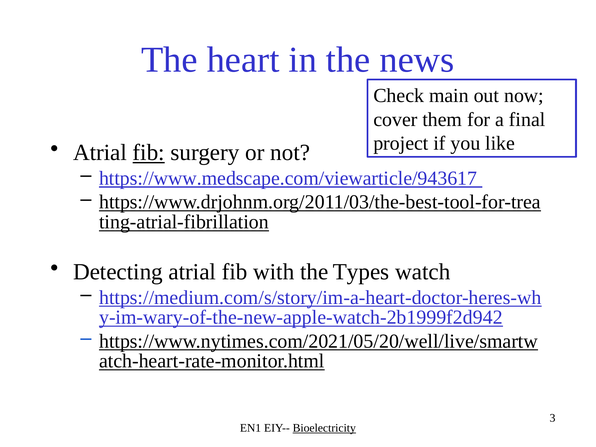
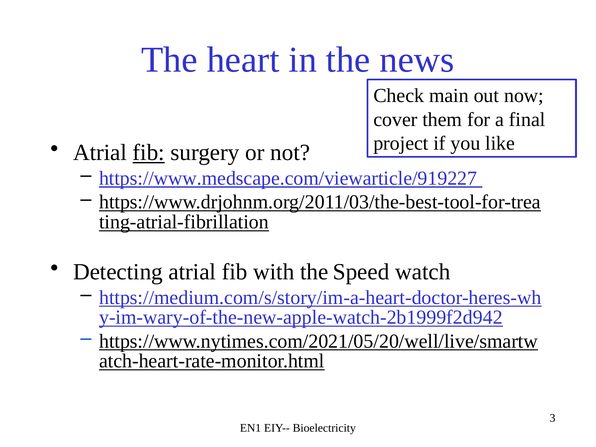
https://www.medscape.com/viewarticle/943617: https://www.medscape.com/viewarticle/943617 -> https://www.medscape.com/viewarticle/919227
Types: Types -> Speed
Bioelectricity underline: present -> none
